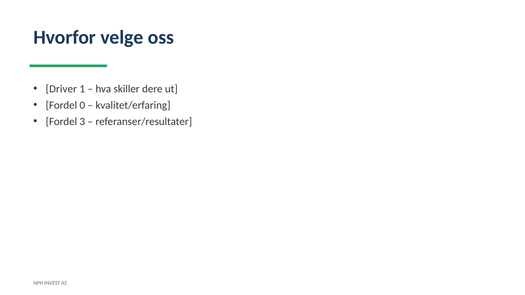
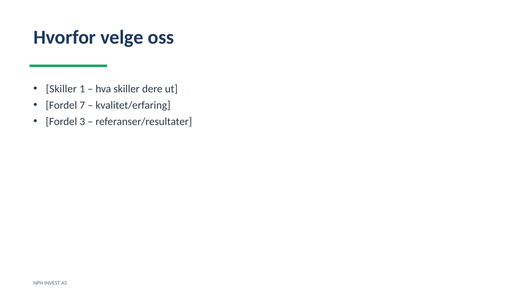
Driver at (61, 89): Driver -> Skiller
0: 0 -> 7
